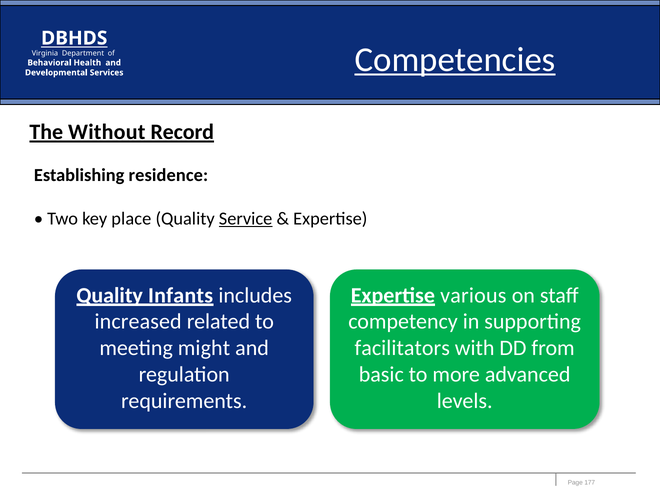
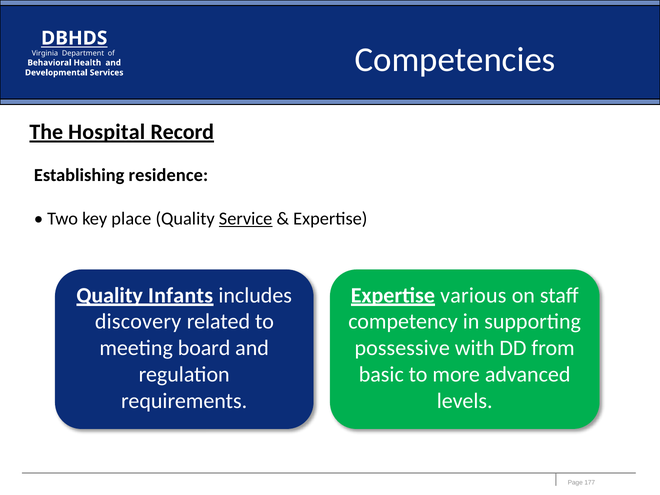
Competencies underline: present -> none
Without: Without -> Hospital
increased: increased -> discovery
might: might -> board
facilitators: facilitators -> possessive
